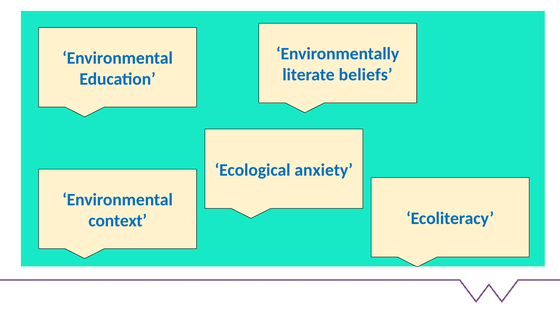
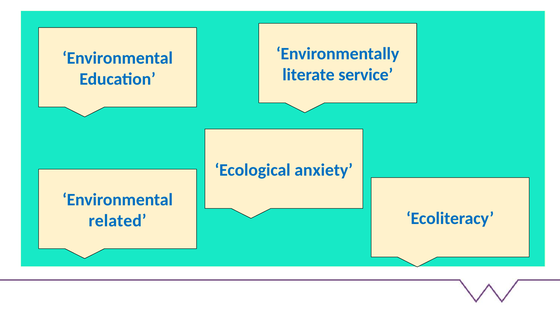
beliefs: beliefs -> service
context: context -> related
